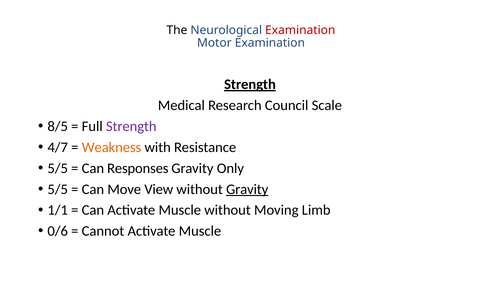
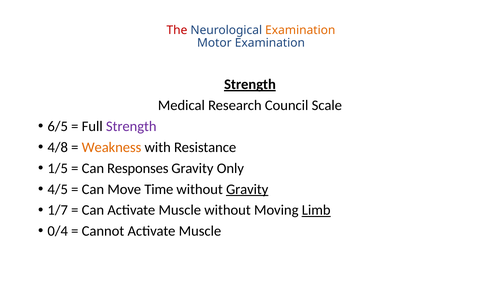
The colour: black -> red
Examination at (300, 30) colour: red -> orange
8/5: 8/5 -> 6/5
4/7: 4/7 -> 4/8
5/5 at (58, 168): 5/5 -> 1/5
5/5 at (58, 189): 5/5 -> 4/5
View: View -> Time
1/1: 1/1 -> 1/7
Limb underline: none -> present
0/6: 0/6 -> 0/4
